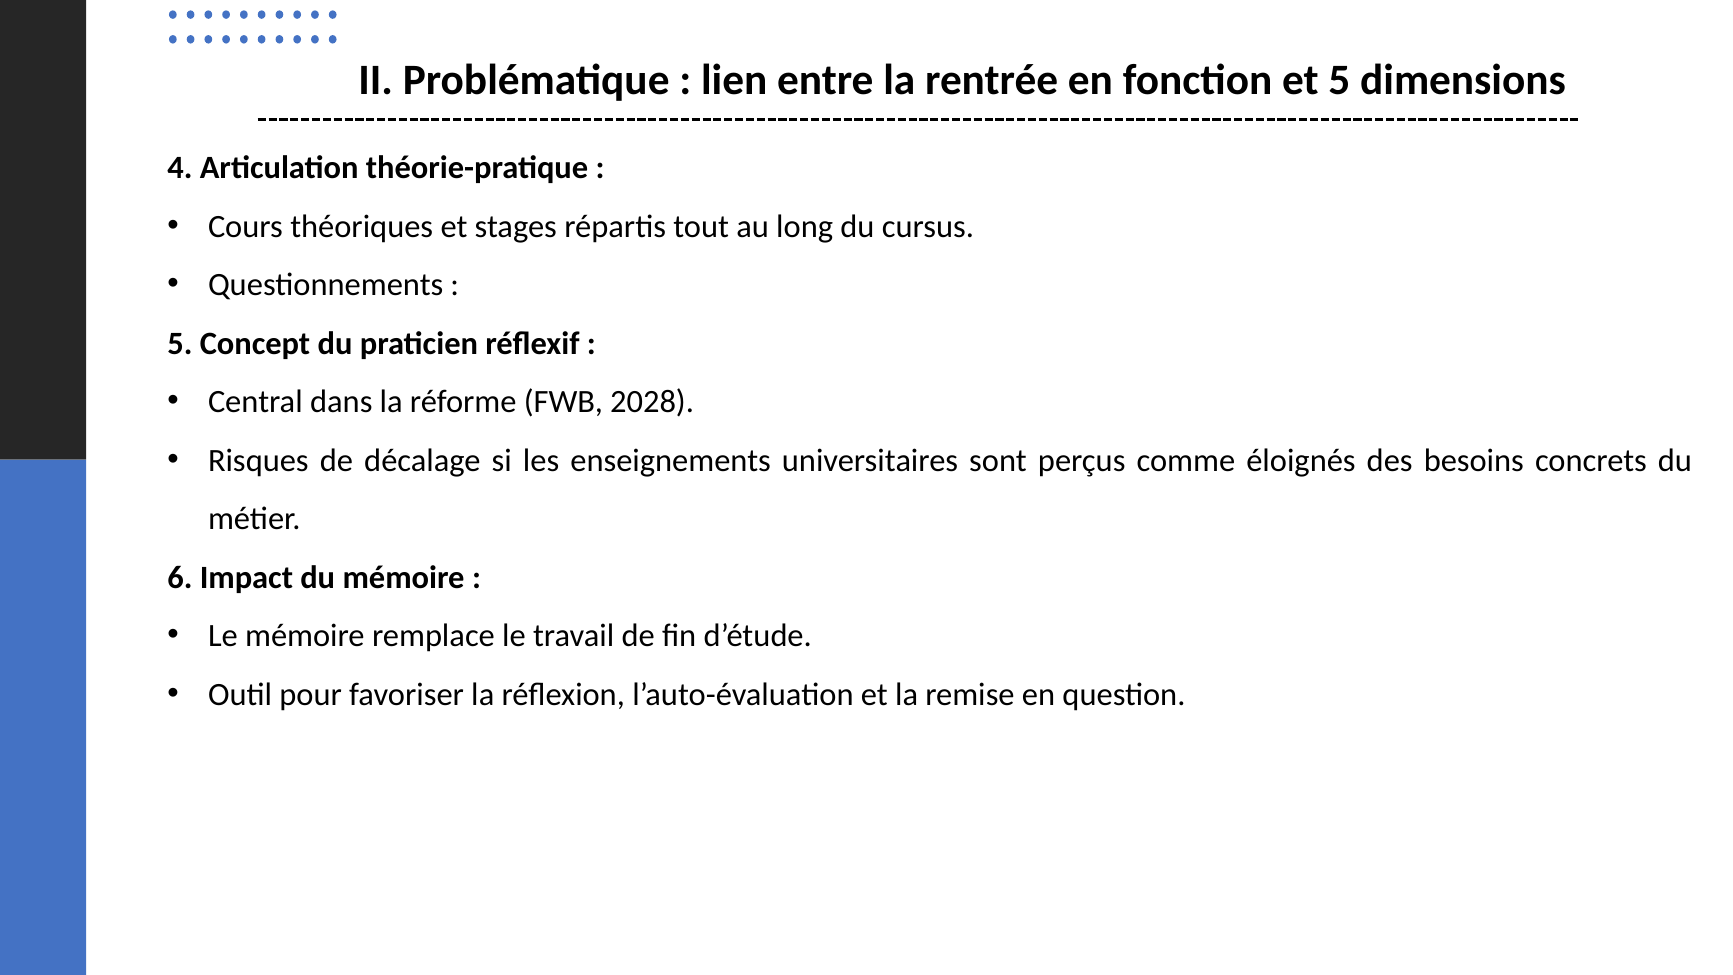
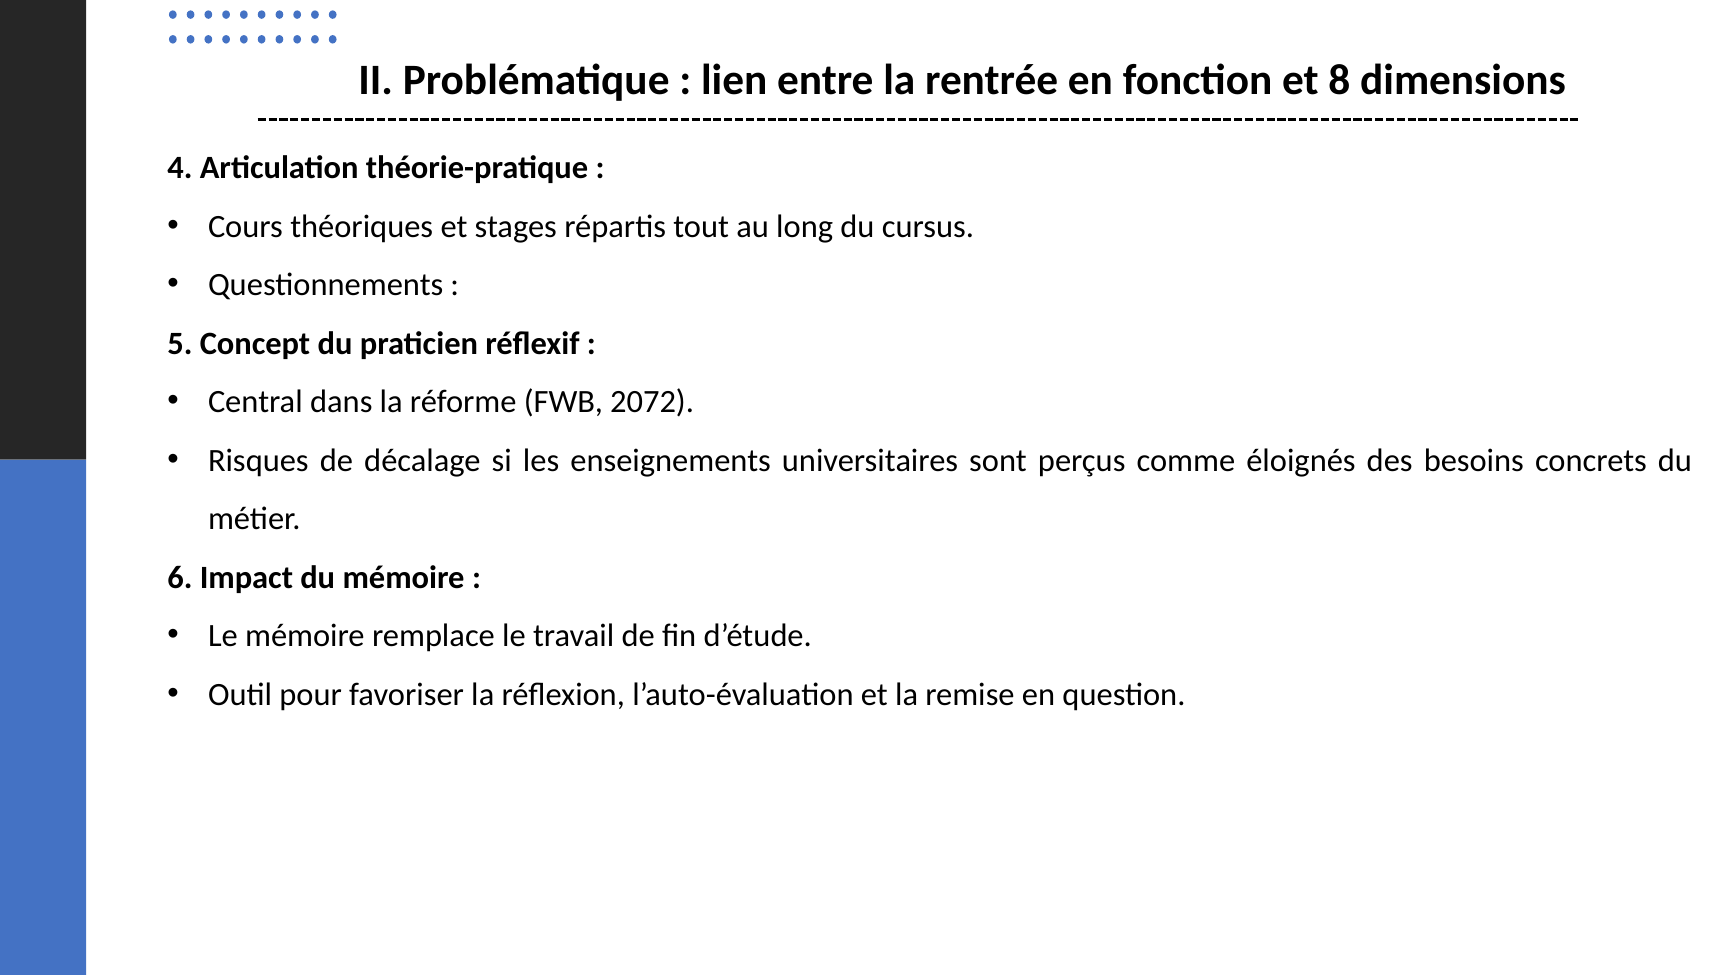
et 5: 5 -> 8
2028: 2028 -> 2072
